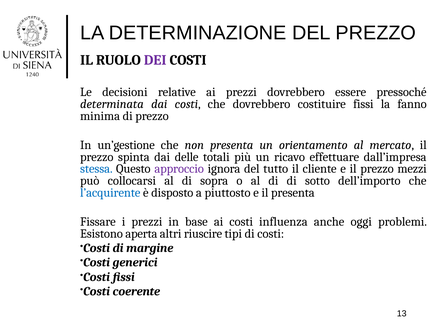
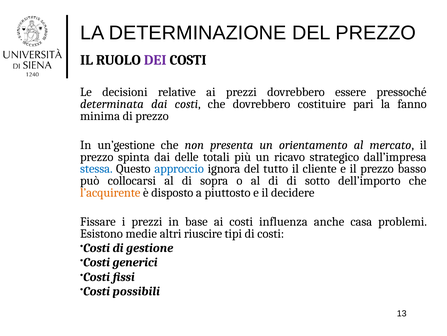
costituire fissi: fissi -> pari
effettuare: effettuare -> strategico
approccio colour: purple -> blue
mezzi: mezzi -> basso
l’acquirente colour: blue -> orange
il presenta: presenta -> decidere
oggi: oggi -> casa
aperta: aperta -> medie
margine: margine -> gestione
coerente: coerente -> possibili
